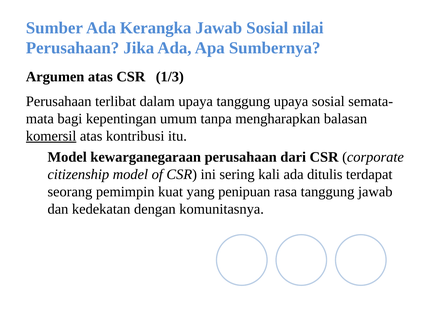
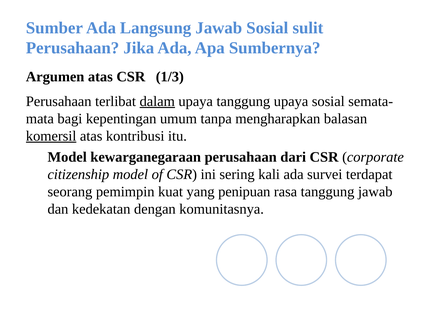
Kerangka: Kerangka -> Langsung
nilai: nilai -> sulit
dalam underline: none -> present
ditulis: ditulis -> survei
